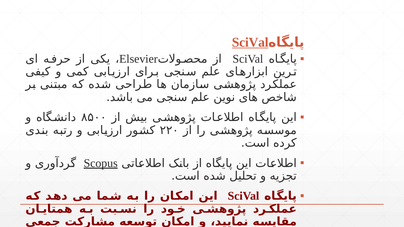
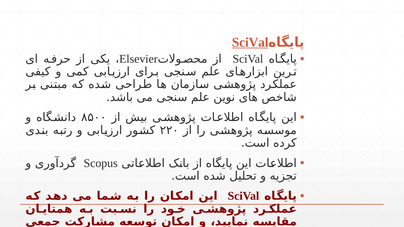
Scopus underline: present -> none
